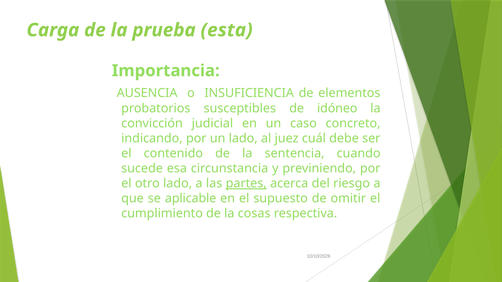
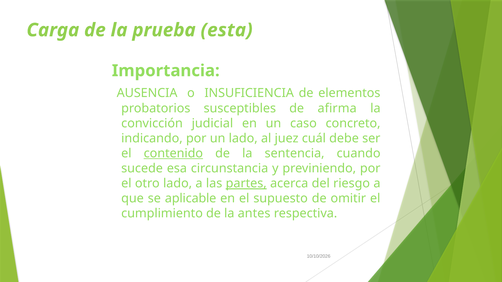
idóneo: idóneo -> afirma
contenido underline: none -> present
cosas: cosas -> antes
